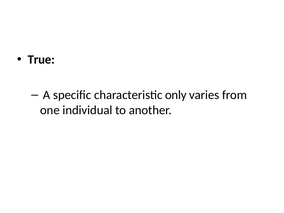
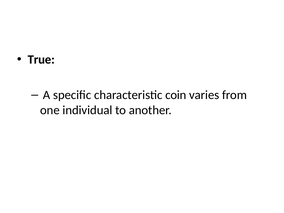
only: only -> coin
